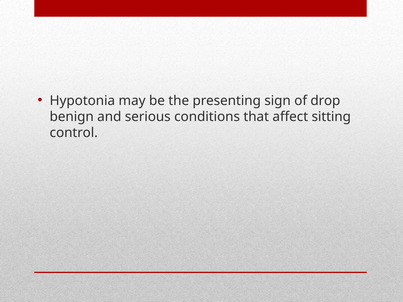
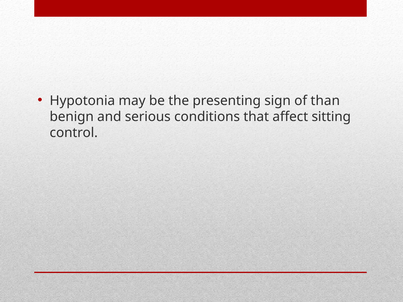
drop: drop -> than
